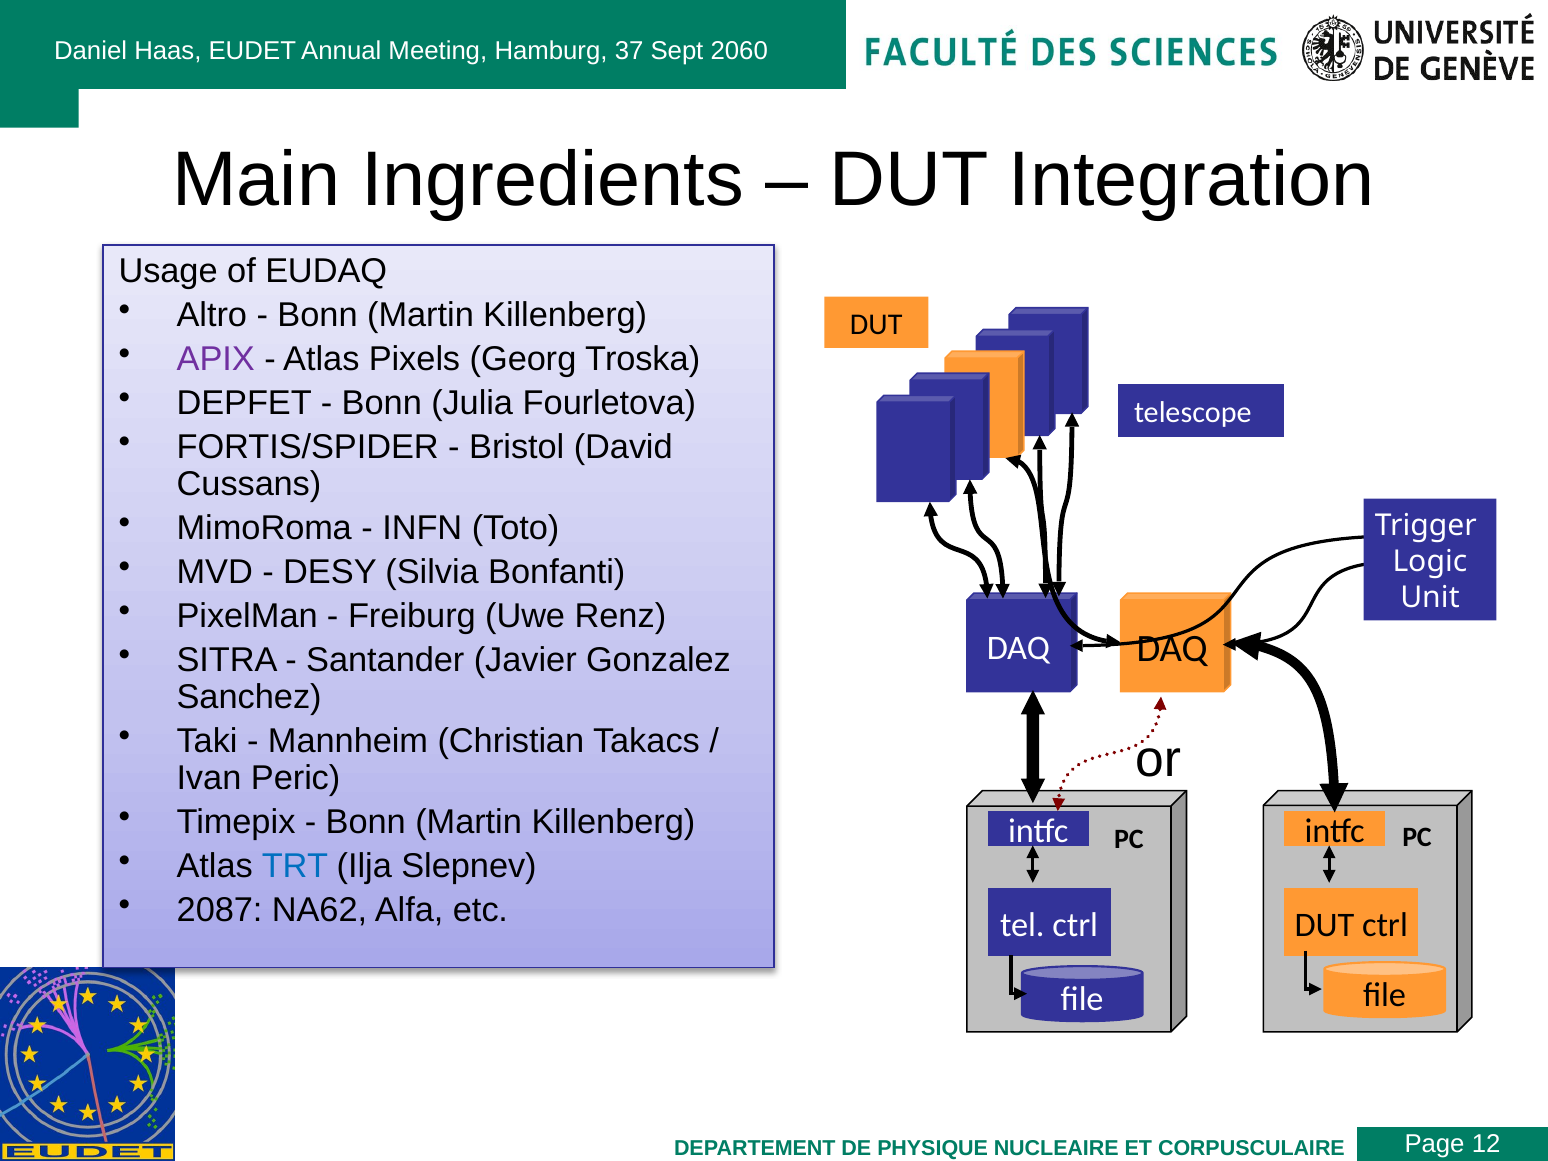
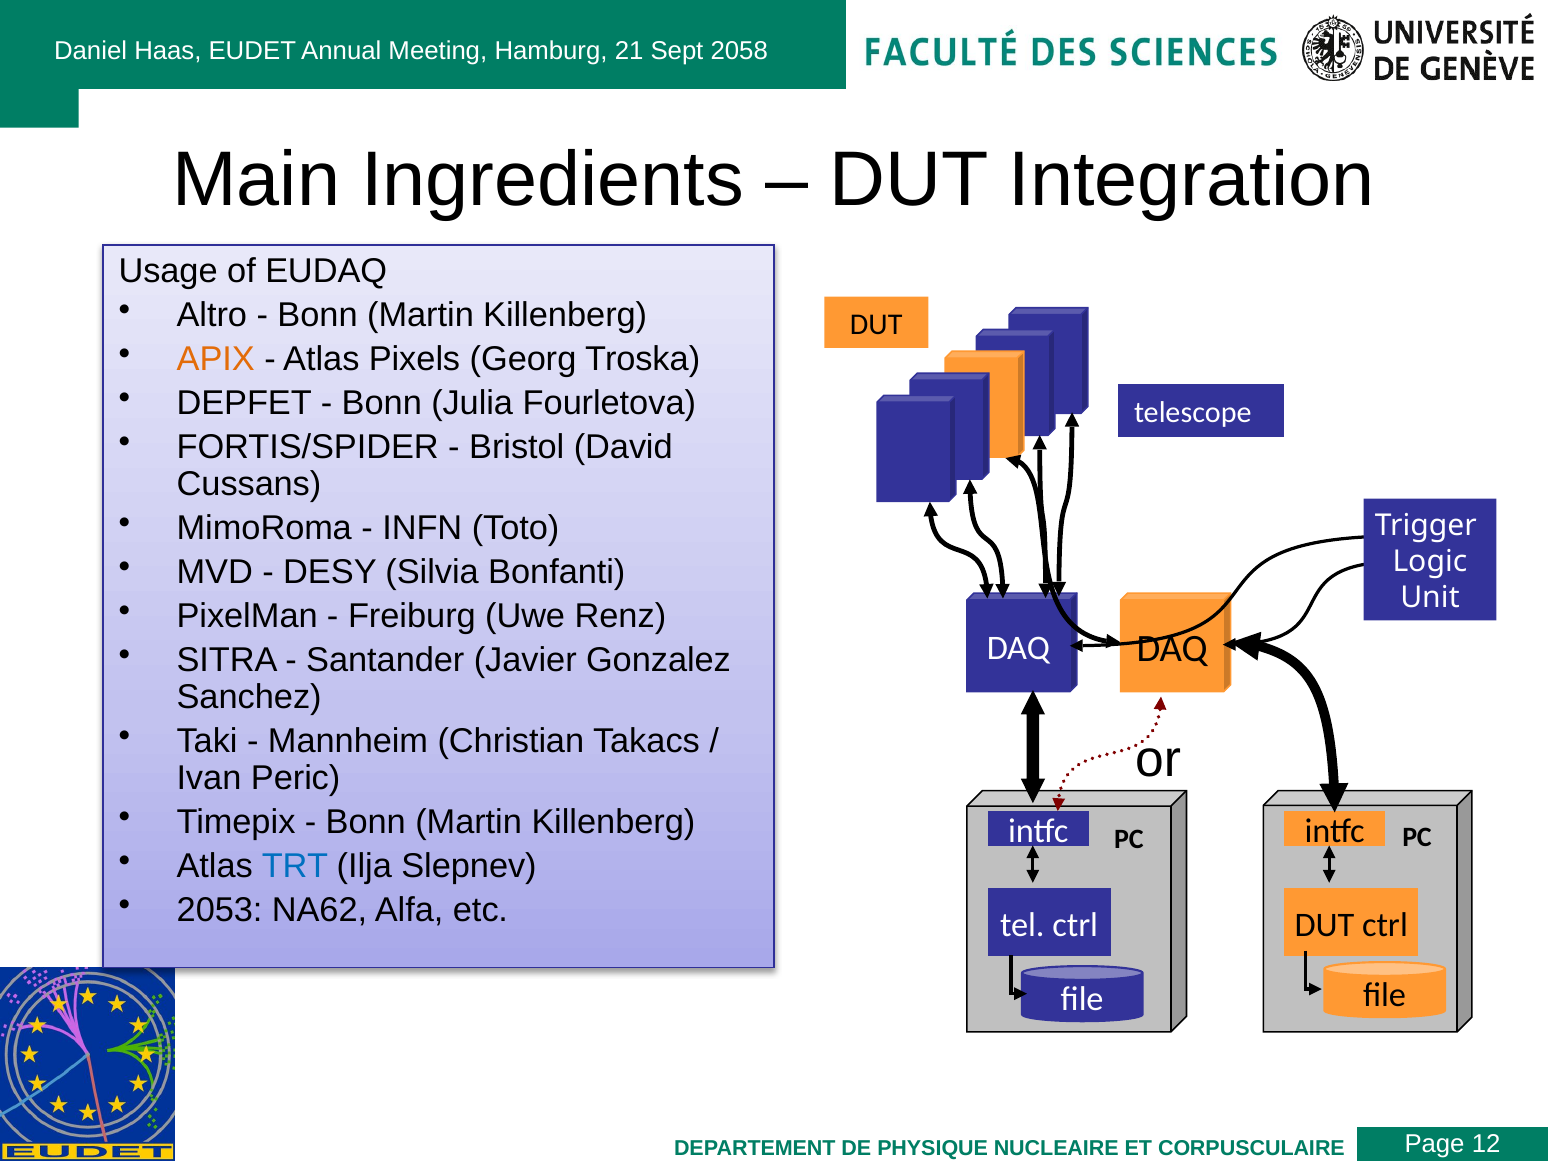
37: 37 -> 21
2060: 2060 -> 2058
APIX colour: purple -> orange
2087: 2087 -> 2053
